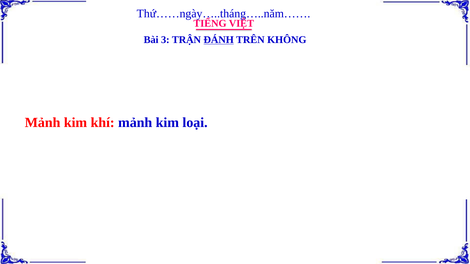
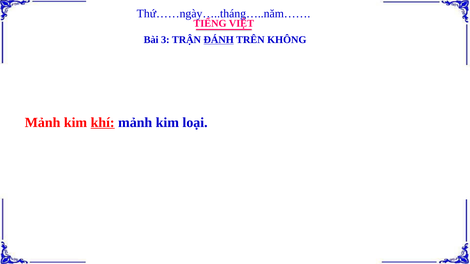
khí underline: none -> present
